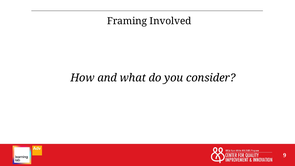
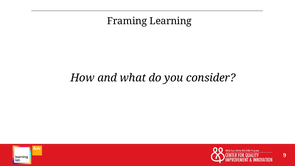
Involved: Involved -> Learning
